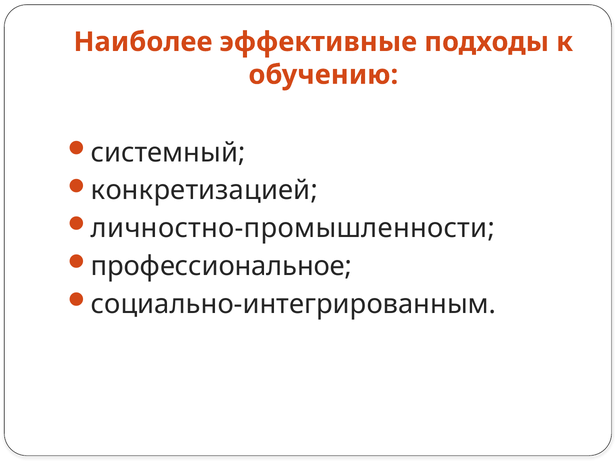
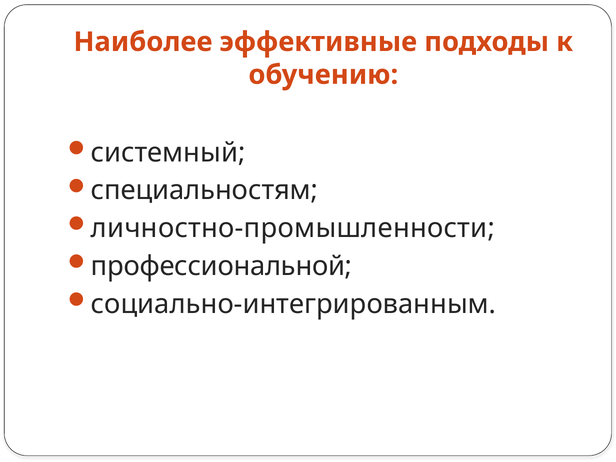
конкретизацией: конкретизацией -> специальностям
профессиональное: профессиональное -> профессиональной
